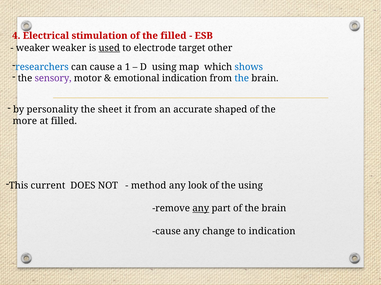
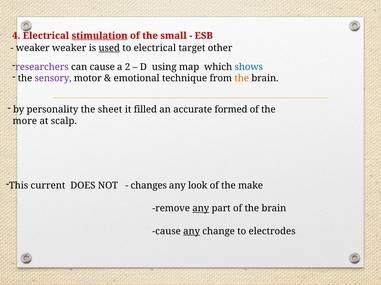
stimulation underline: none -> present
the filled: filled -> small
to electrode: electrode -> electrical
researchers colour: blue -> purple
1: 1 -> 2
emotional indication: indication -> technique
the at (242, 78) colour: blue -> orange
it from: from -> filled
shaped: shaped -> formed
at filled: filled -> scalp
method: method -> changes
the using: using -> make
any at (192, 232) underline: none -> present
to indication: indication -> electrodes
